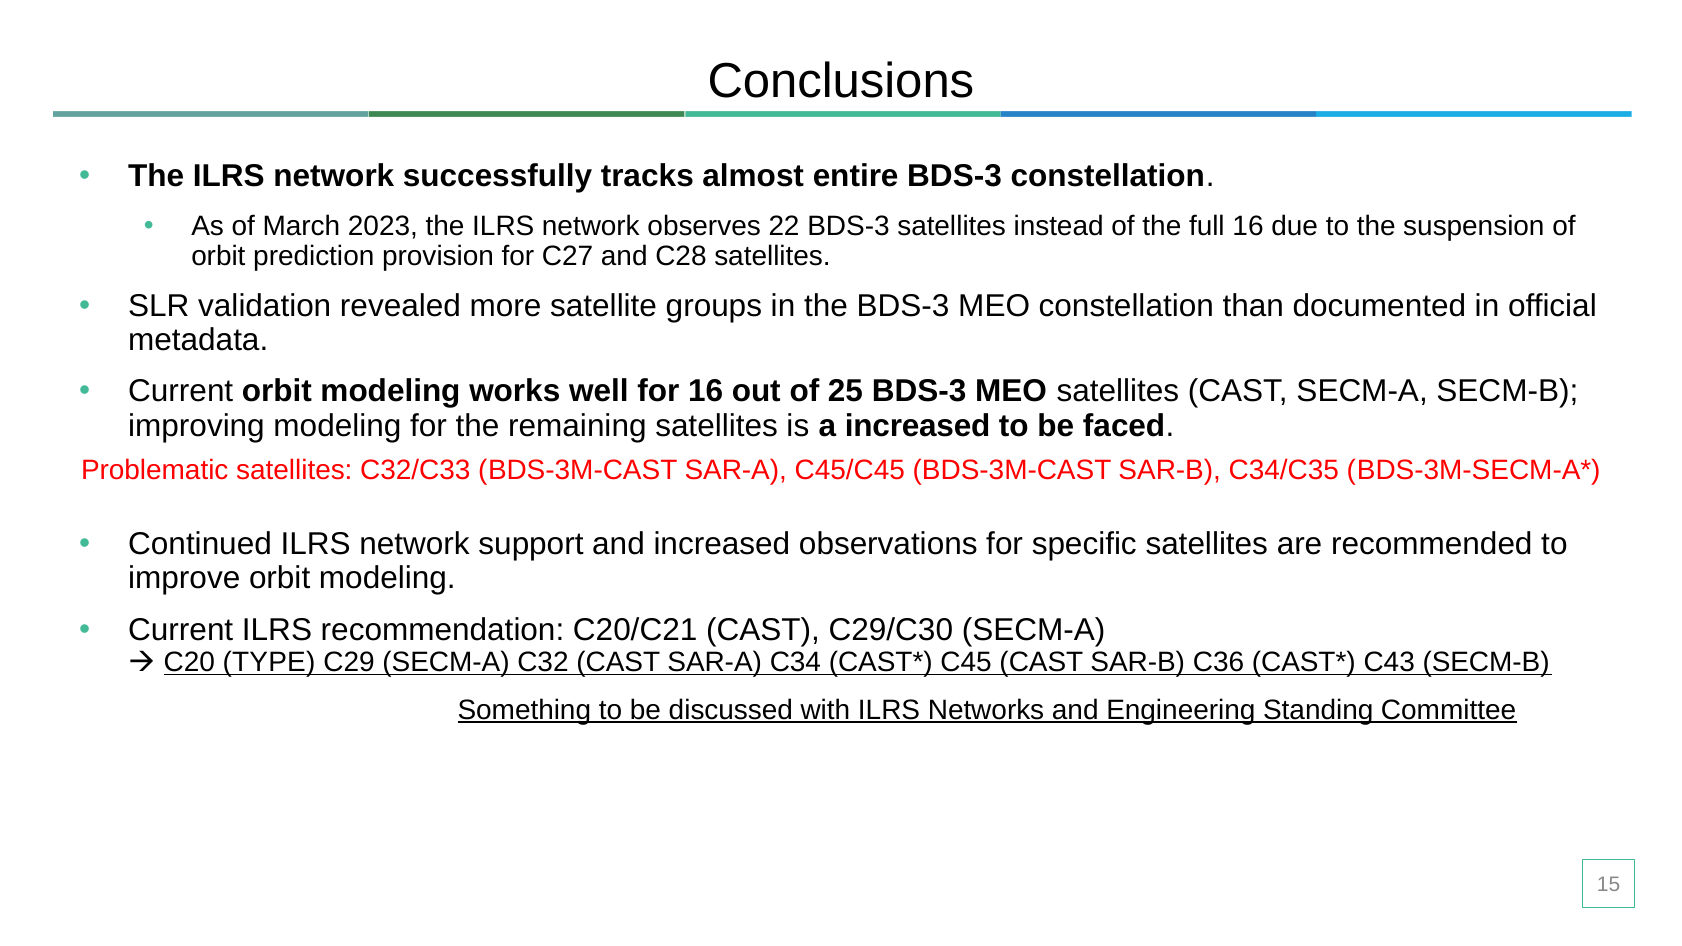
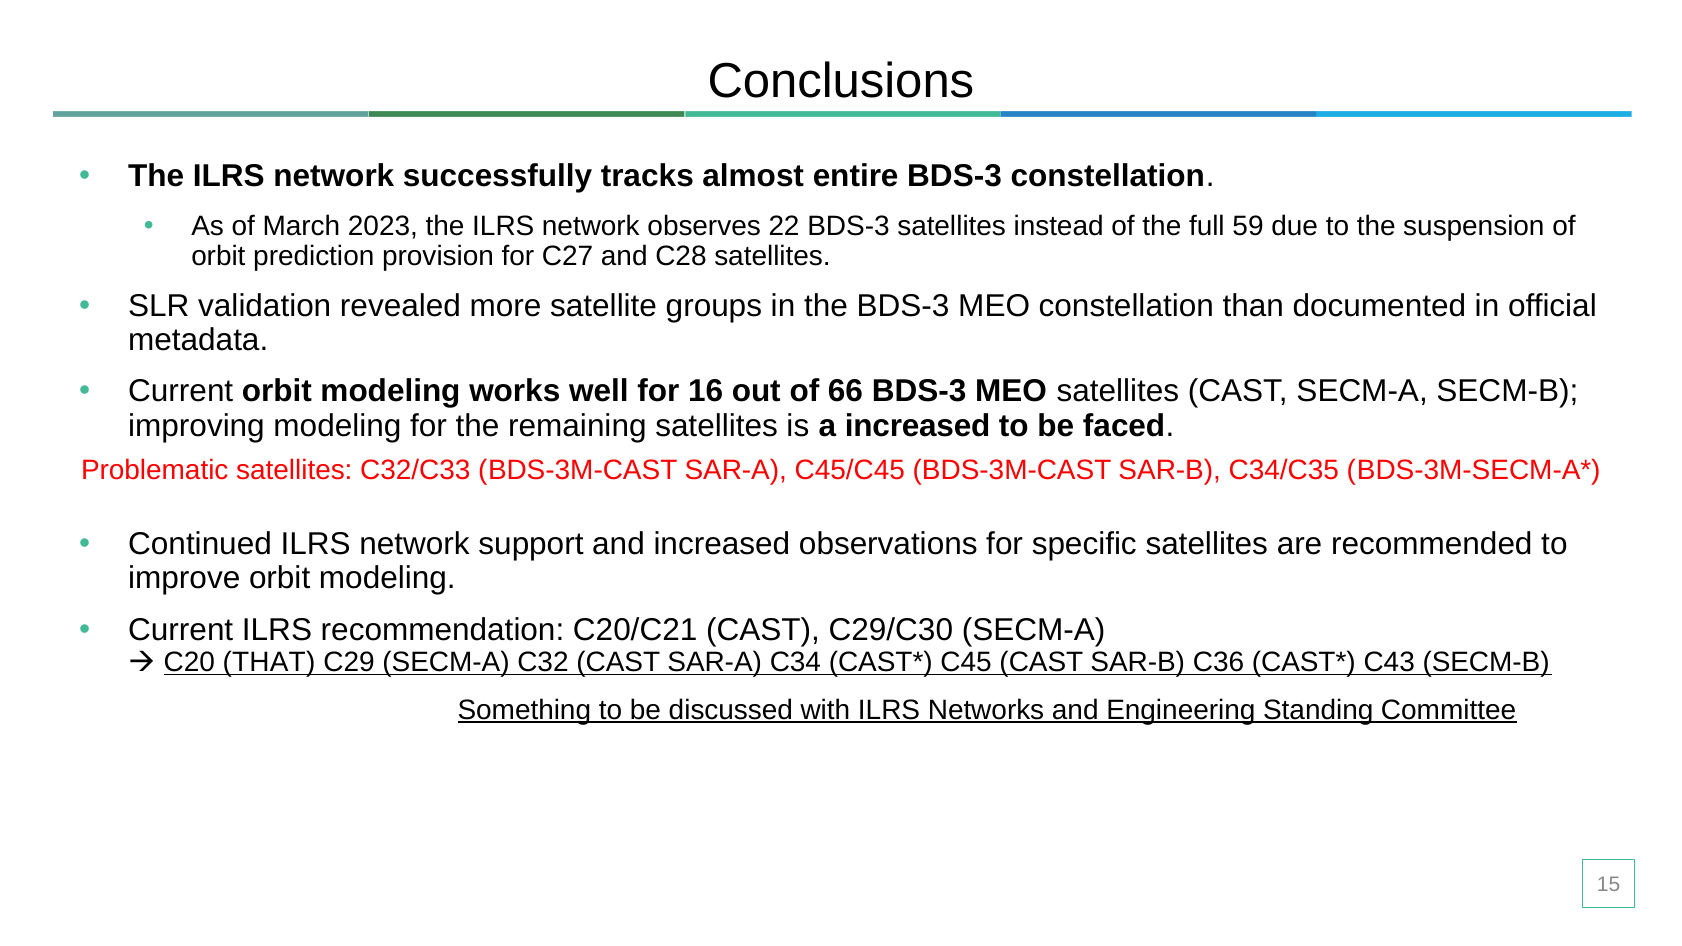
full 16: 16 -> 59
25: 25 -> 66
TYPE: TYPE -> THAT
